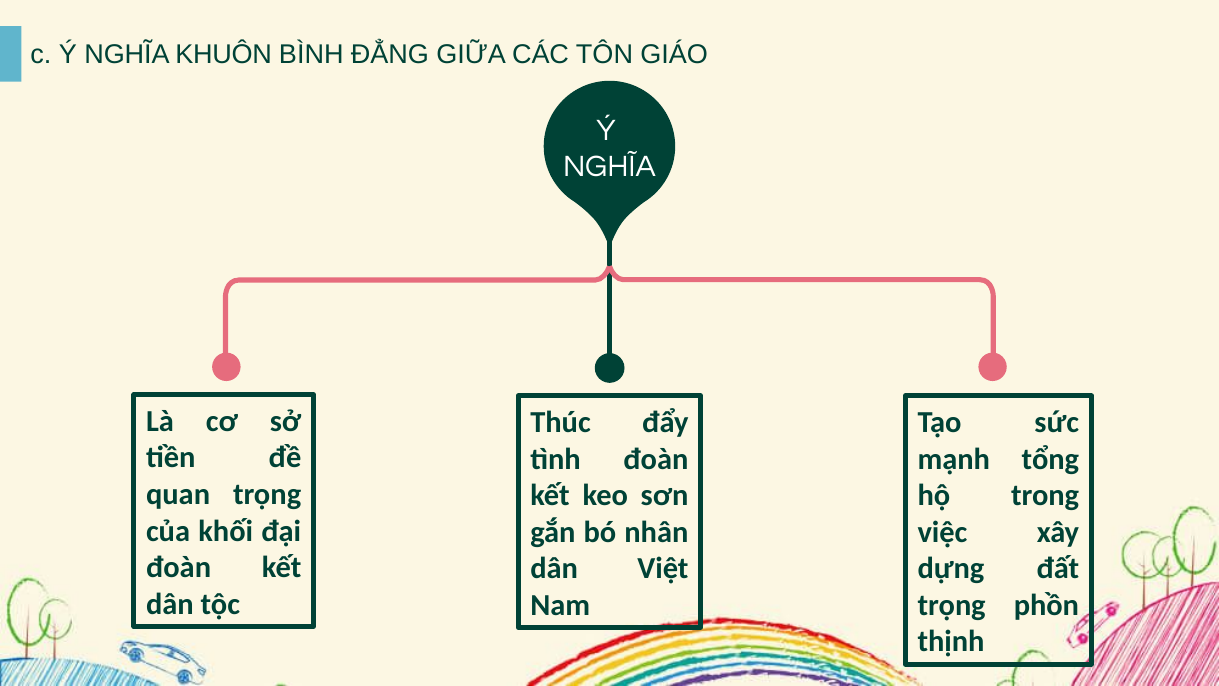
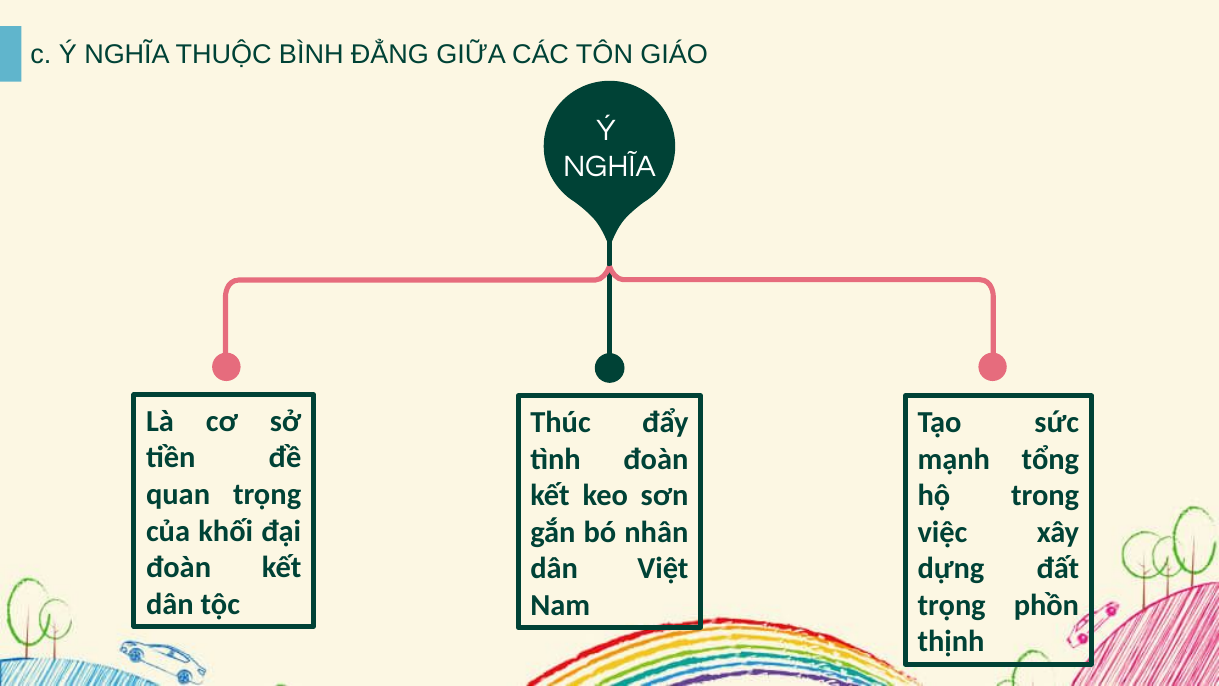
KHUÔN: KHUÔN -> THUỘC
